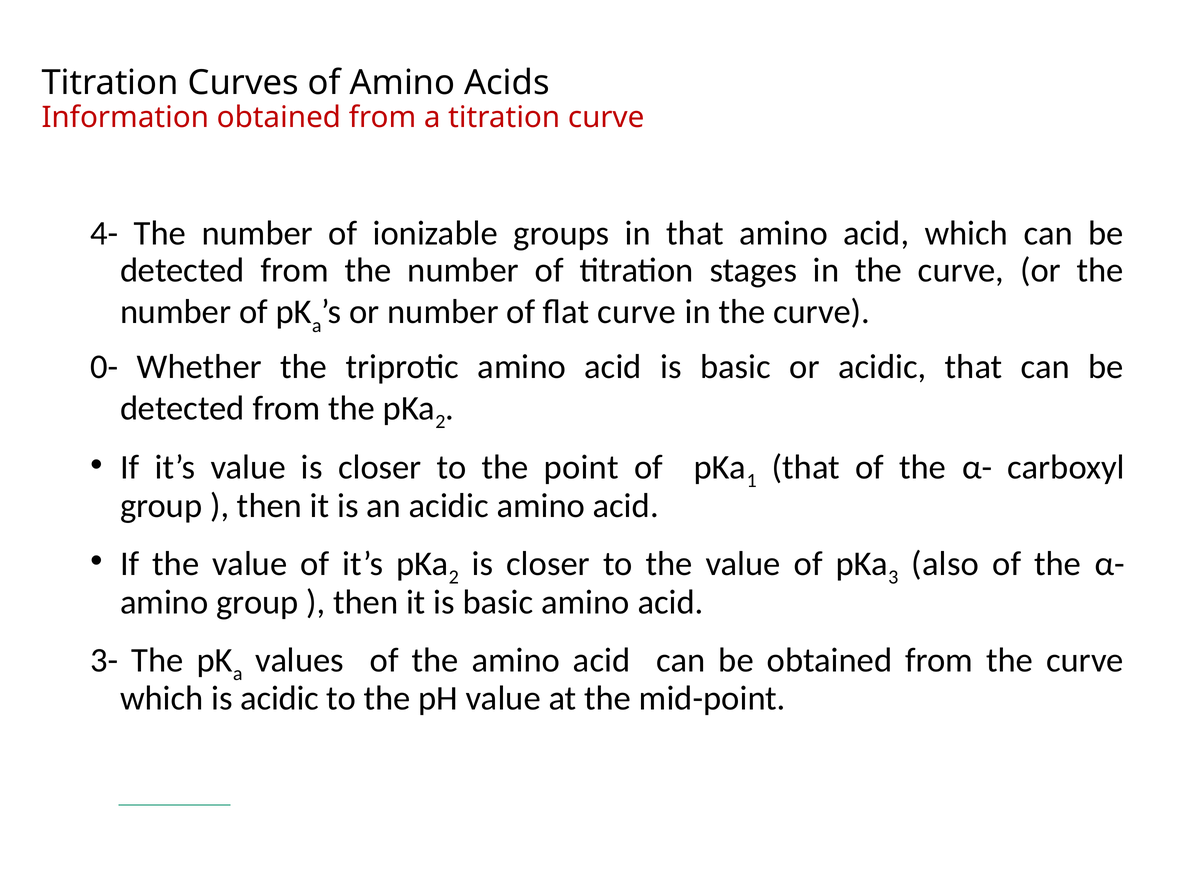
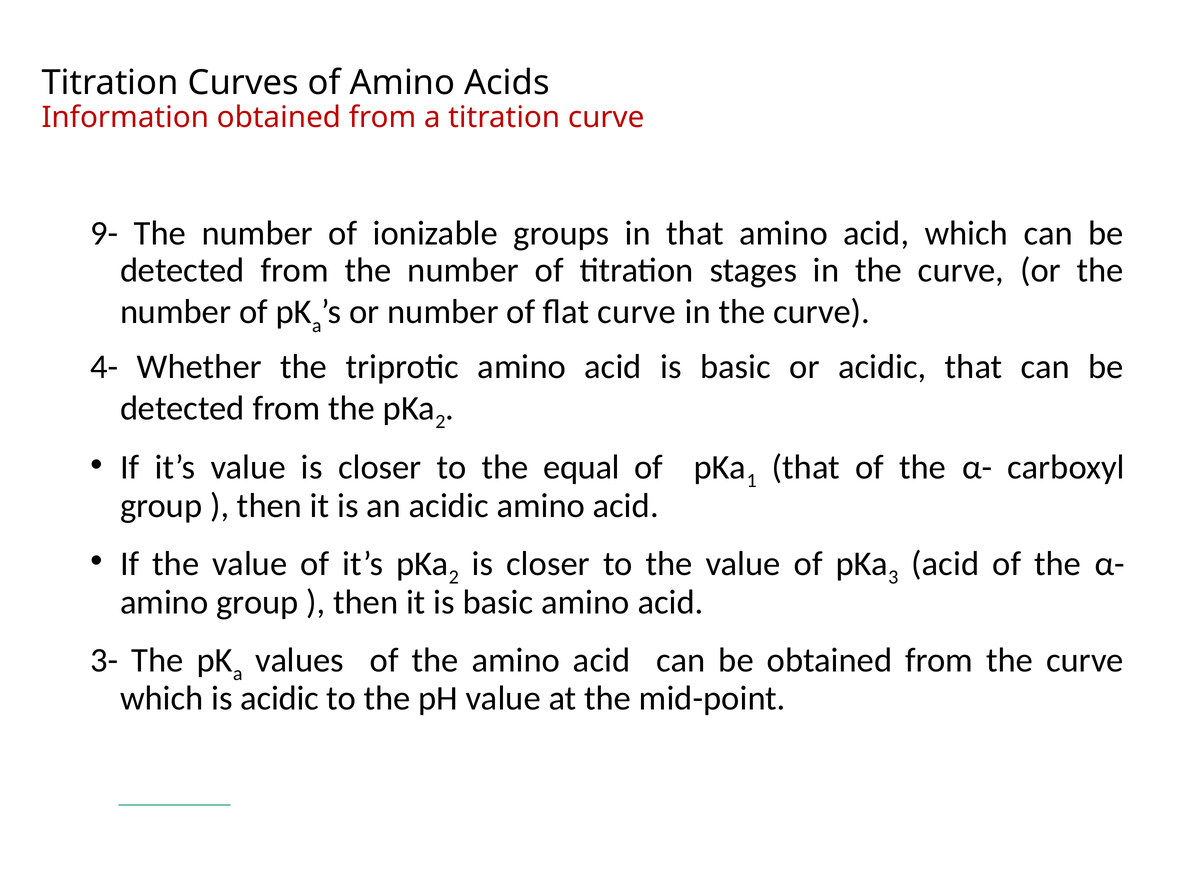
4-: 4- -> 9-
0-: 0- -> 4-
point: point -> equal
also at (945, 563): also -> acid
